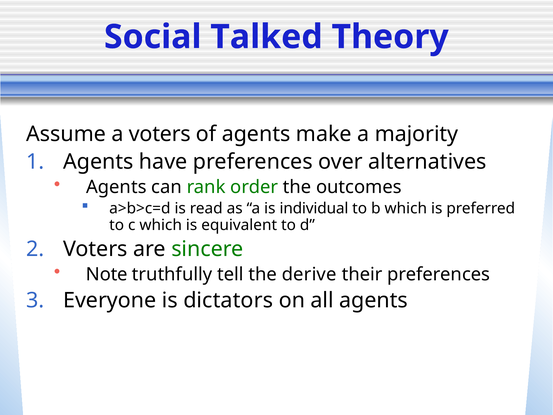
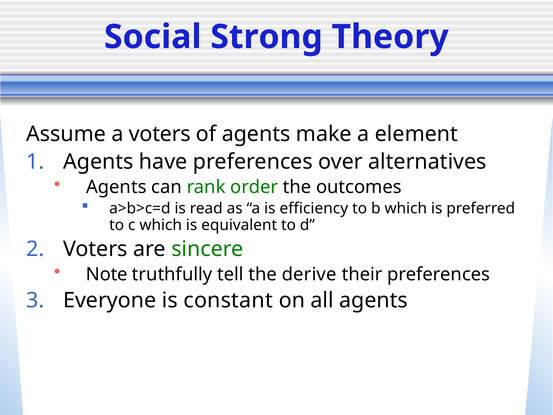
Talked: Talked -> Strong
majority: majority -> element
individual: individual -> efficiency
dictators: dictators -> constant
